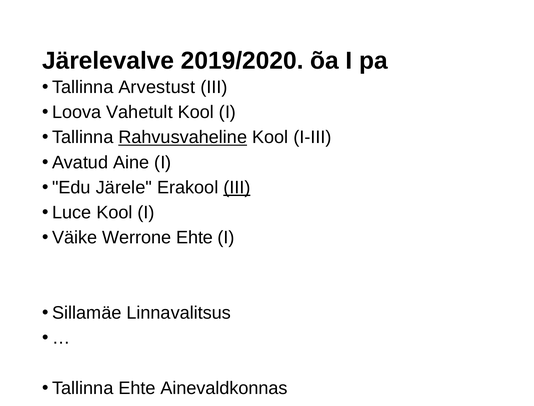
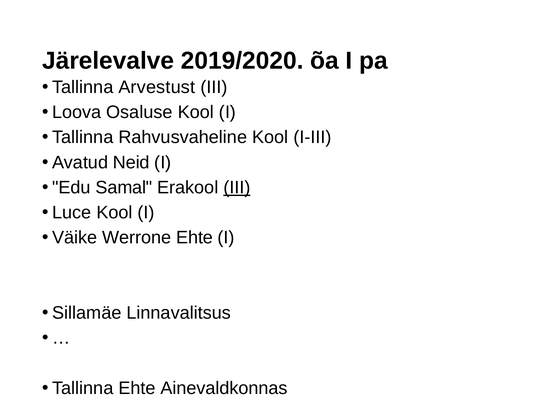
Vahetult: Vahetult -> Osaluse
Rahvusvaheline underline: present -> none
Aine: Aine -> Neid
Järele: Järele -> Samal
